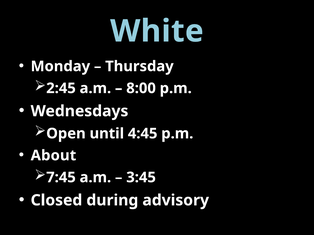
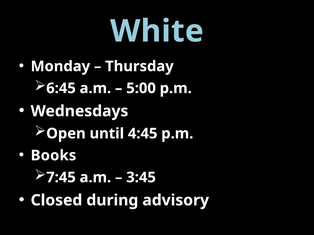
2:45: 2:45 -> 6:45
8:00: 8:00 -> 5:00
About: About -> Books
